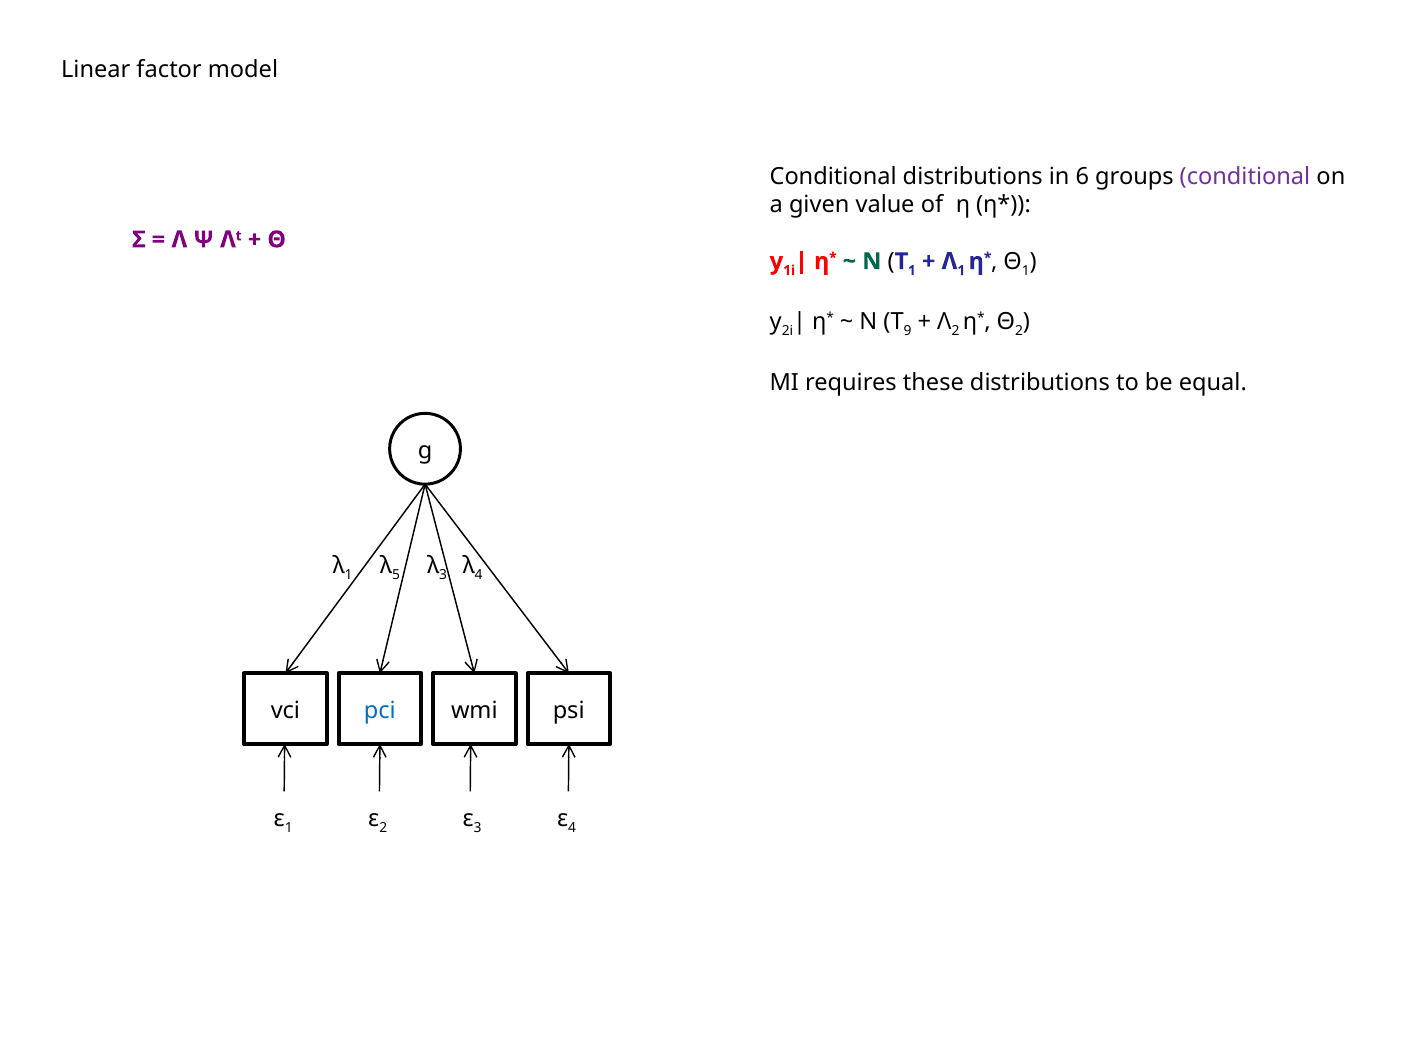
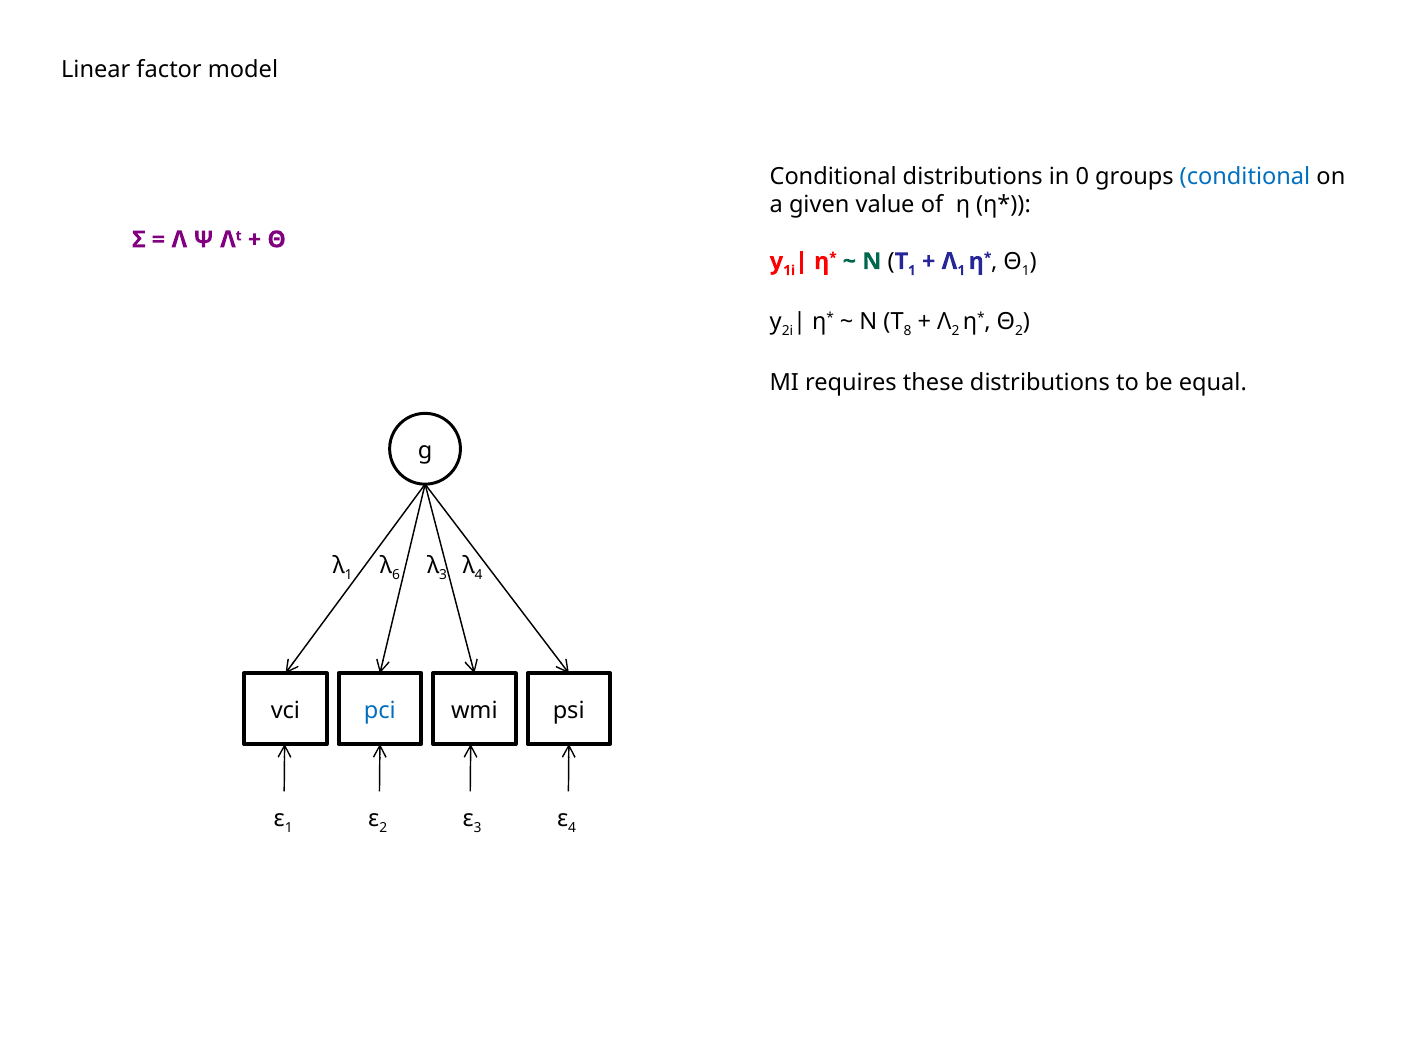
6: 6 -> 0
conditional at (1245, 176) colour: purple -> blue
9: 9 -> 8
5: 5 -> 6
